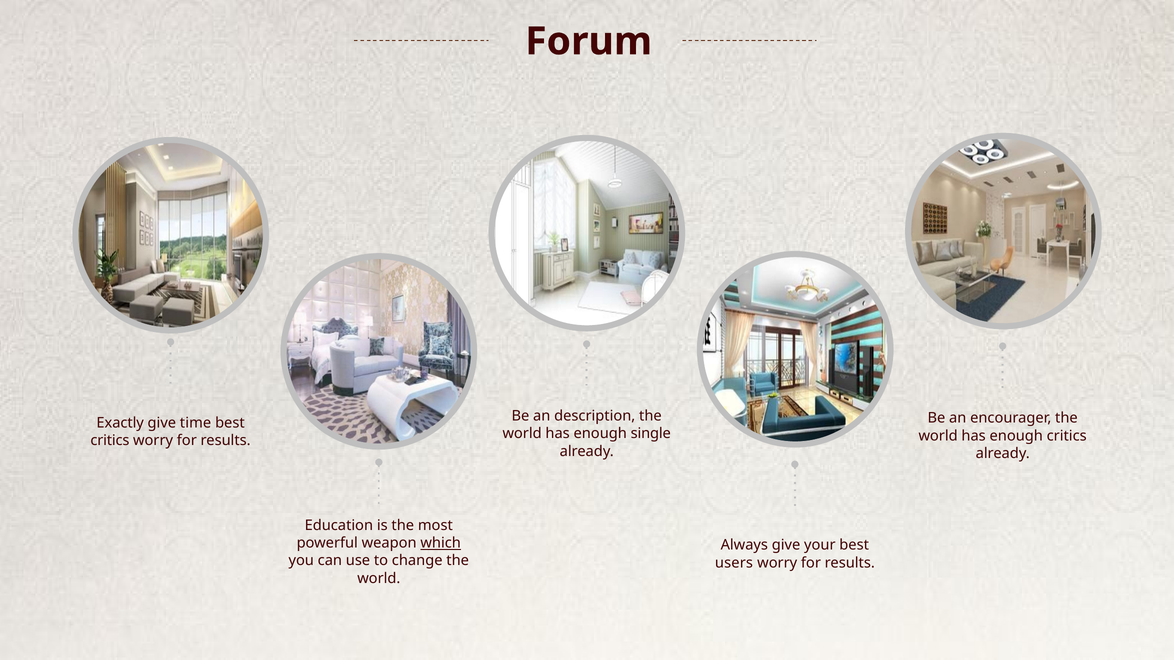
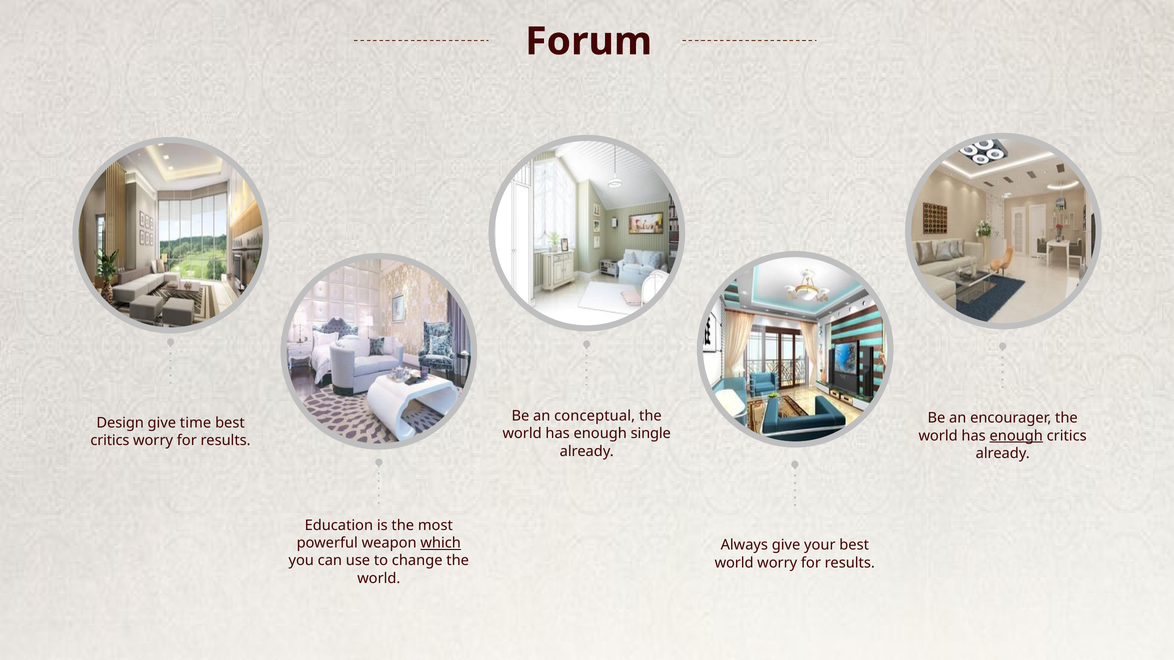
description: description -> conceptual
Exactly: Exactly -> Design
enough at (1016, 436) underline: none -> present
users at (734, 563): users -> world
